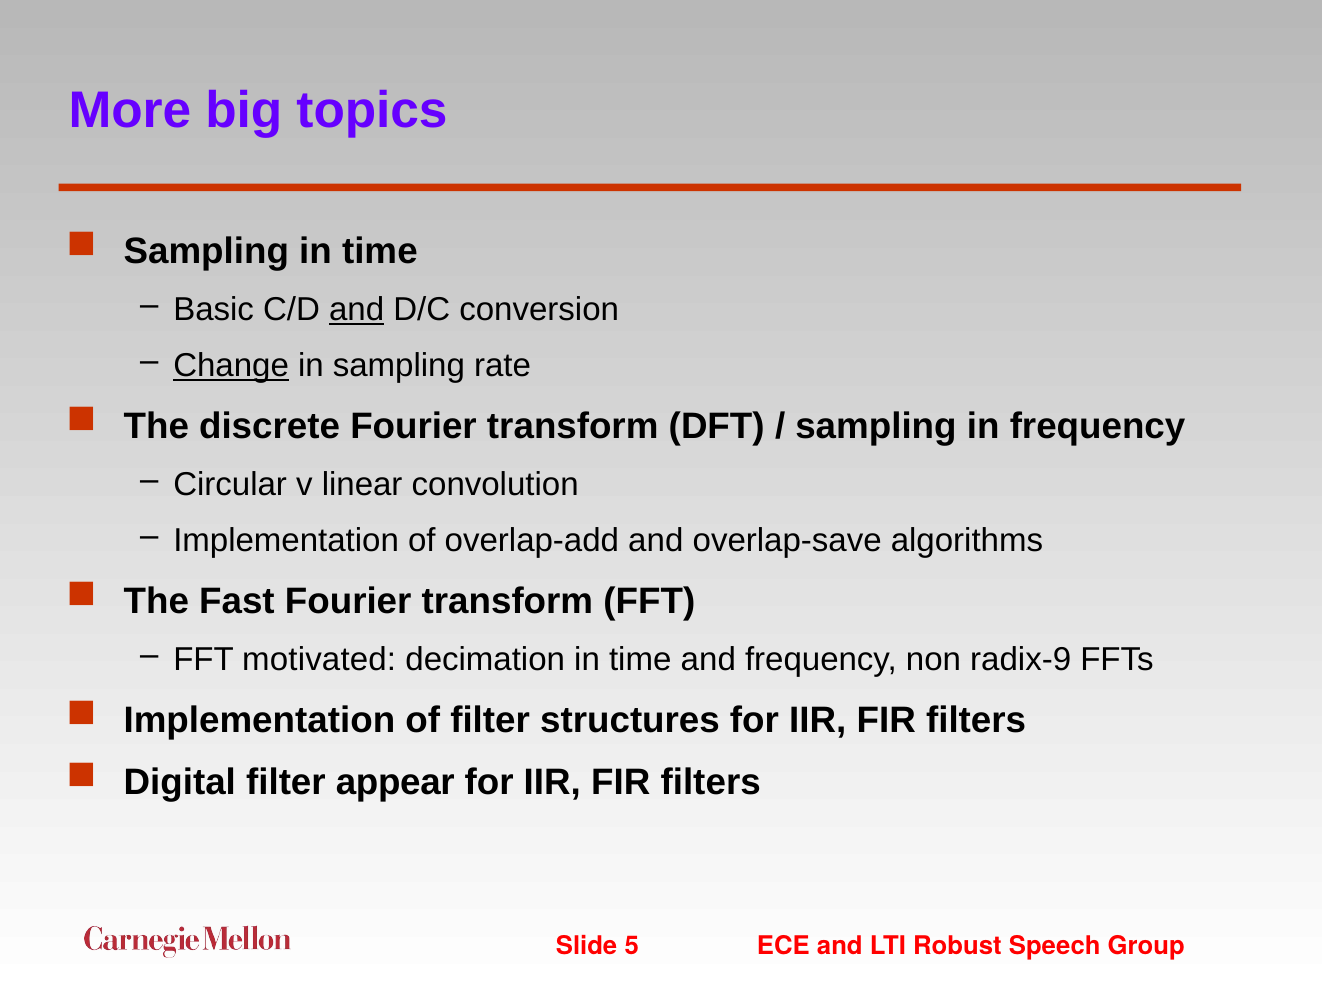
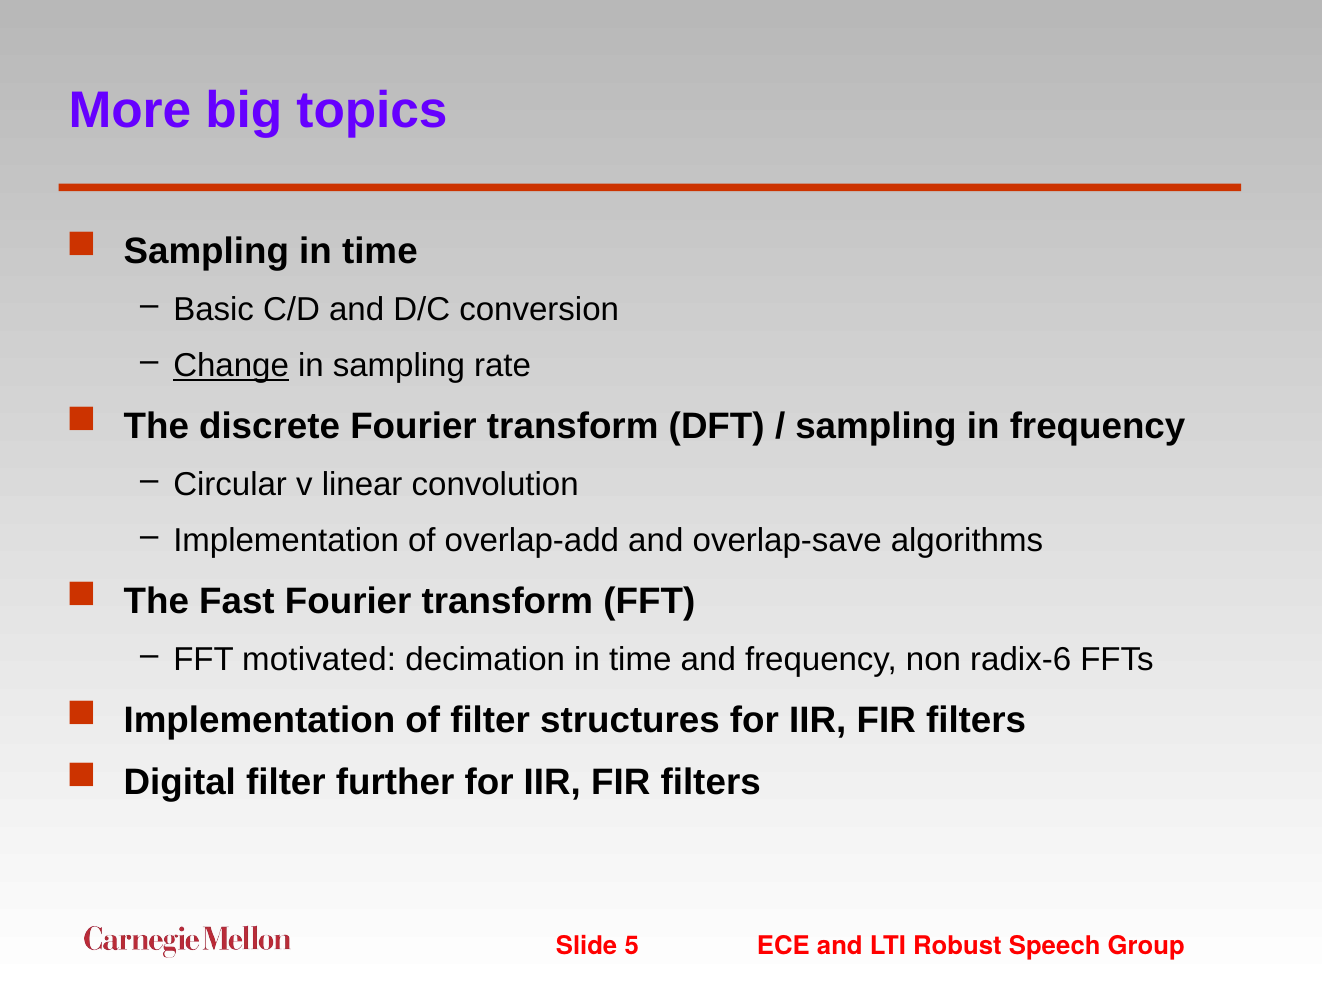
and at (357, 309) underline: present -> none
radix-9: radix-9 -> radix-6
appear: appear -> further
